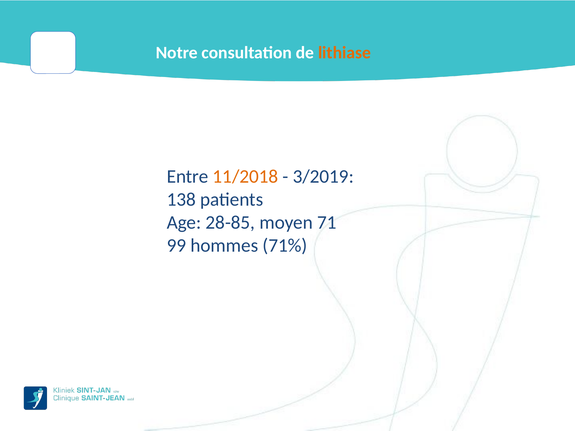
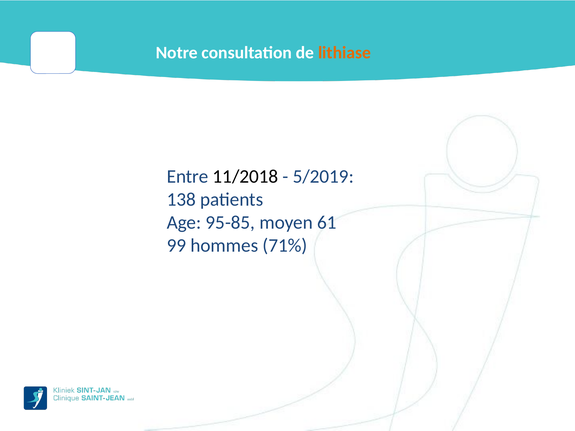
11/2018 colour: orange -> black
3/2019: 3/2019 -> 5/2019
28-85: 28-85 -> 95-85
71: 71 -> 61
